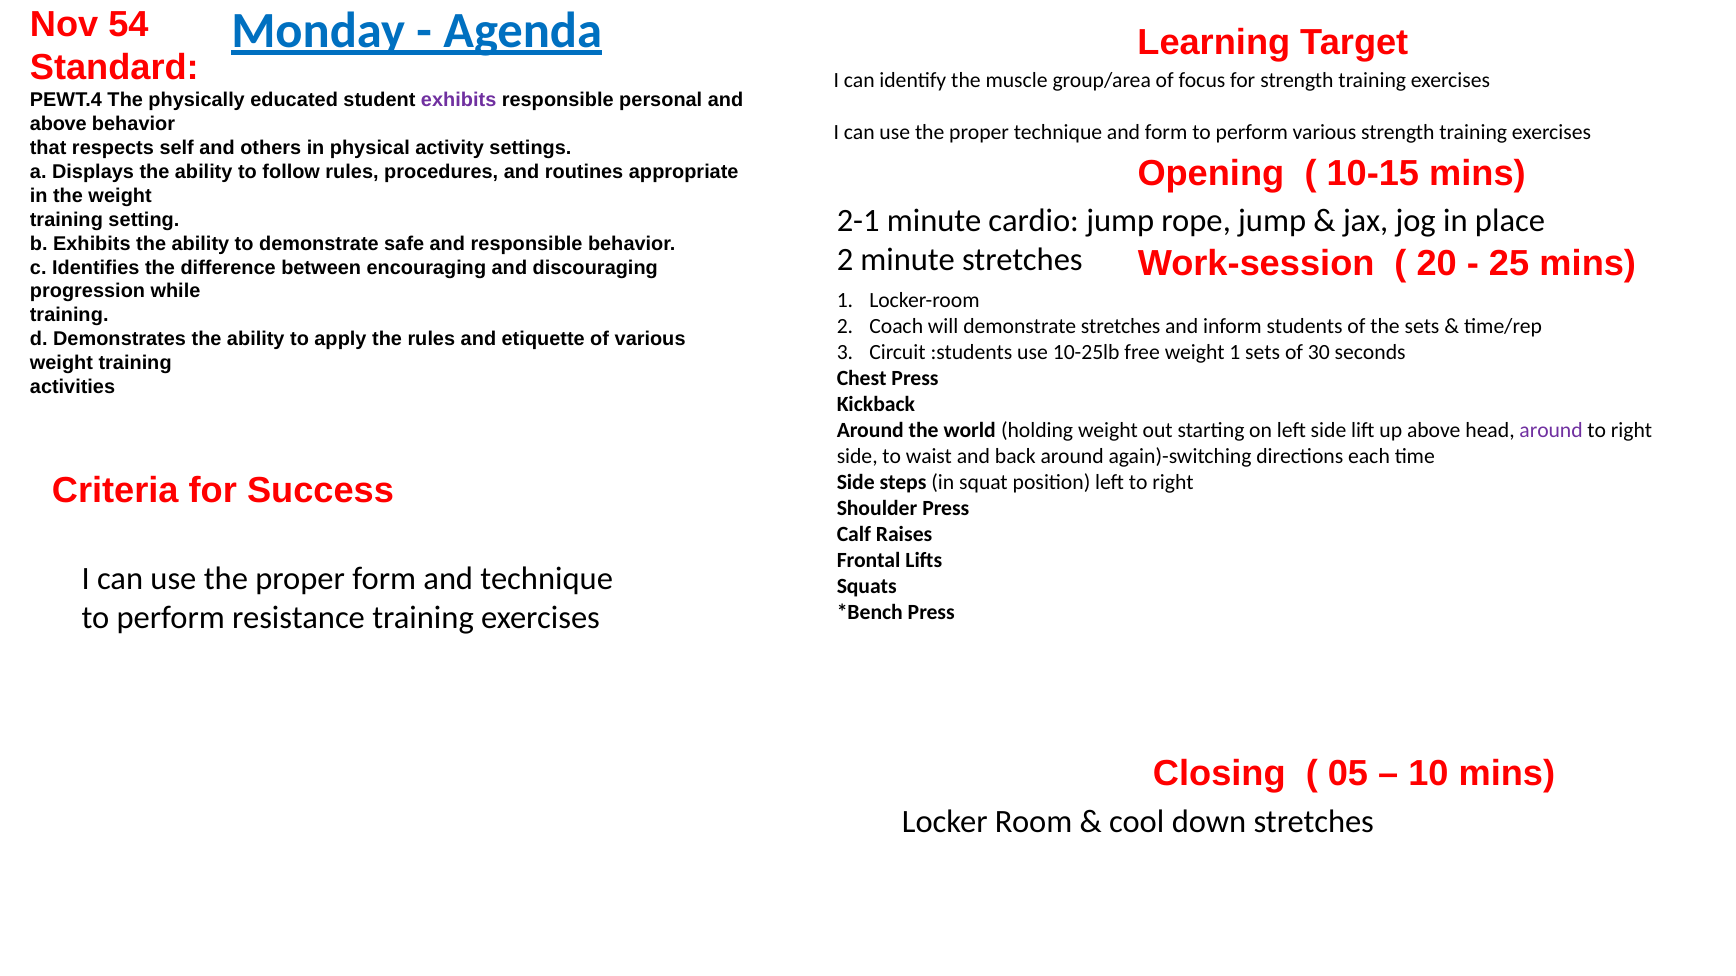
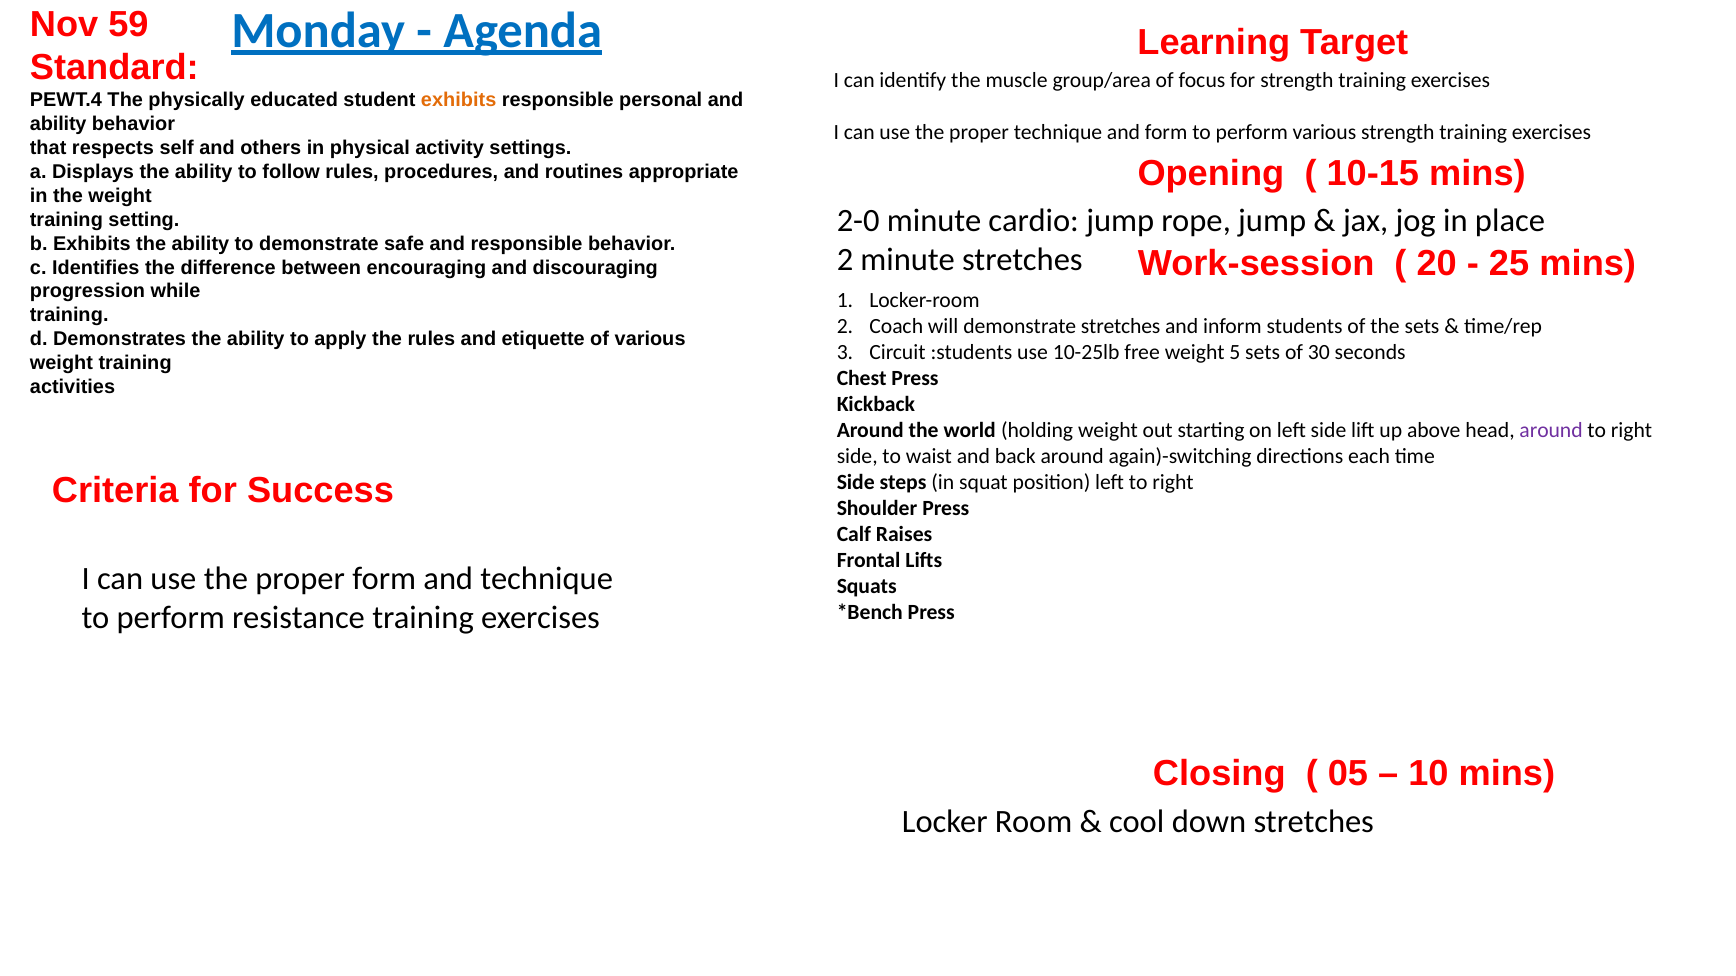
54: 54 -> 59
exhibits at (459, 100) colour: purple -> orange
above at (58, 124): above -> ability
2-1: 2-1 -> 2-0
weight 1: 1 -> 5
